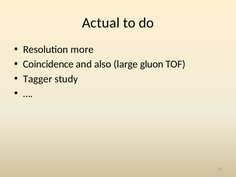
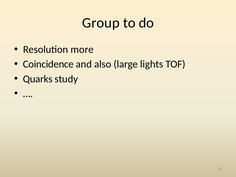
Actual: Actual -> Group
gluon: gluon -> lights
Tagger: Tagger -> Quarks
